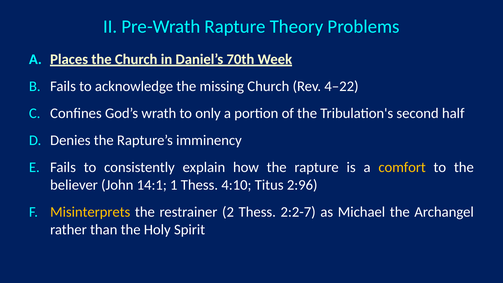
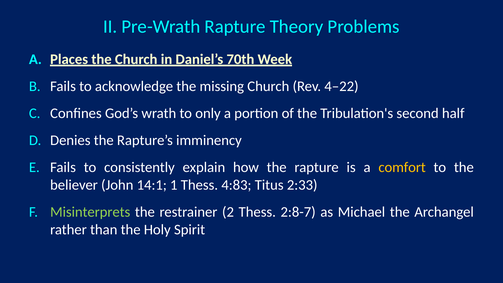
4:10: 4:10 -> 4:83
2:96: 2:96 -> 2:33
Misinterprets colour: yellow -> light green
2:2-7: 2:2-7 -> 2:8-7
